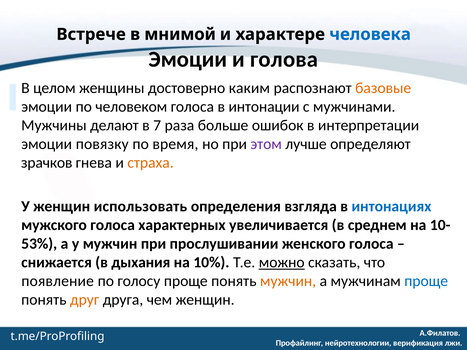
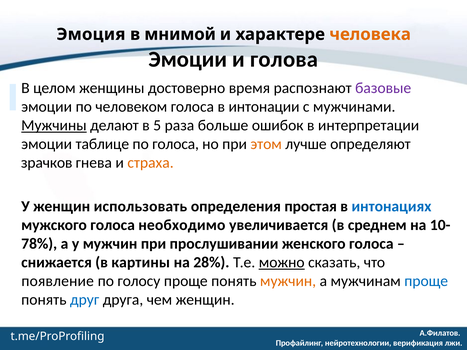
Встрече: Встрече -> Эмоция
человека colour: blue -> orange
каким: каким -> время
базовые colour: orange -> purple
Мужчины underline: none -> present
7: 7 -> 5
повязку: повязку -> таблице
по время: время -> голоса
этом colour: purple -> orange
взгляда: взгляда -> простая
характерных: характерных -> необходимо
53%: 53% -> 78%
дыхания: дыхания -> картины
10%: 10% -> 28%
друг colour: orange -> blue
